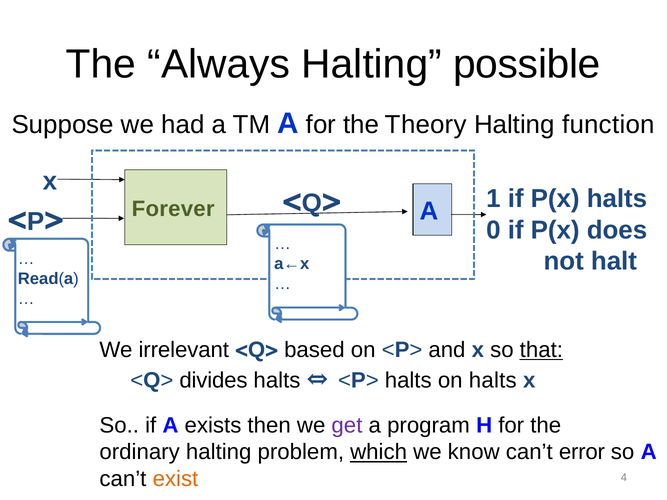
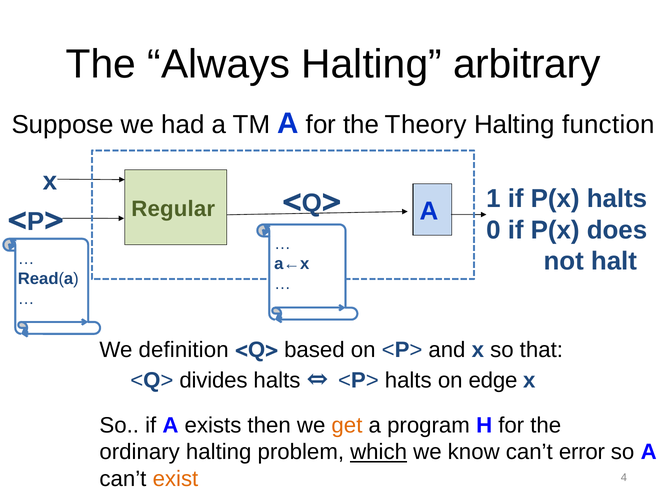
possible: possible -> arbitrary
Forever: Forever -> Regular
irrelevant: irrelevant -> definition
that underline: present -> none
on halts: halts -> edge
get colour: purple -> orange
